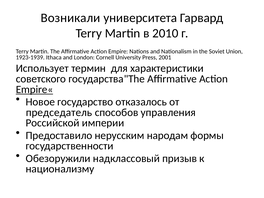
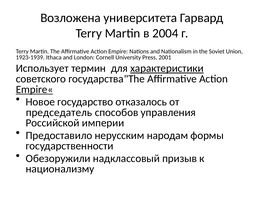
Возникали: Возникали -> Возложена
2010: 2010 -> 2004
характеристики underline: none -> present
